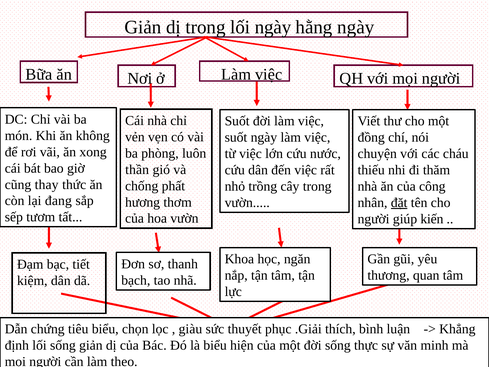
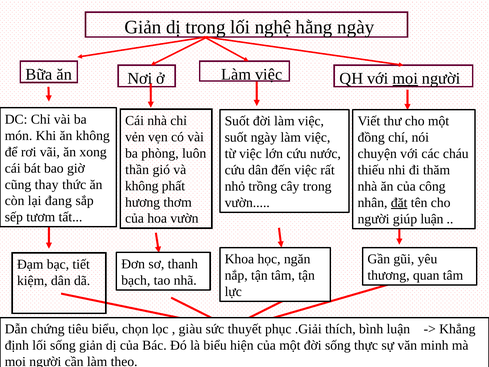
lối ngày: ngày -> nghệ
mọi at (405, 79) underline: none -> present
chống at (142, 186): chống -> không
giúp kiến: kiến -> luận
